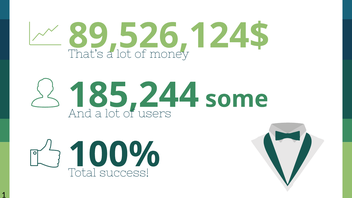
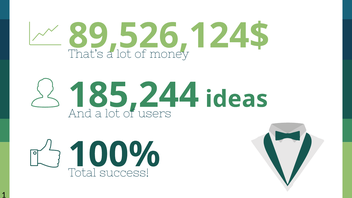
some: some -> ideas
